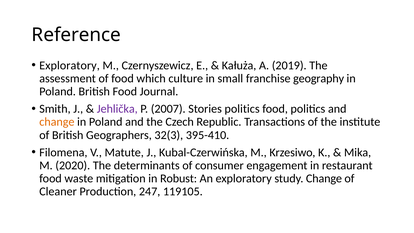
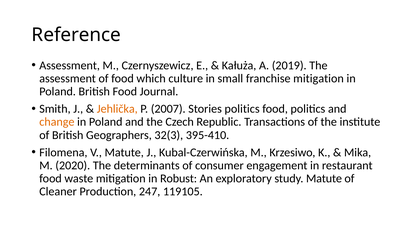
Exploratory at (70, 65): Exploratory -> Assessment
franchise geography: geography -> mitigation
Jehlička colour: purple -> orange
study Change: Change -> Matute
